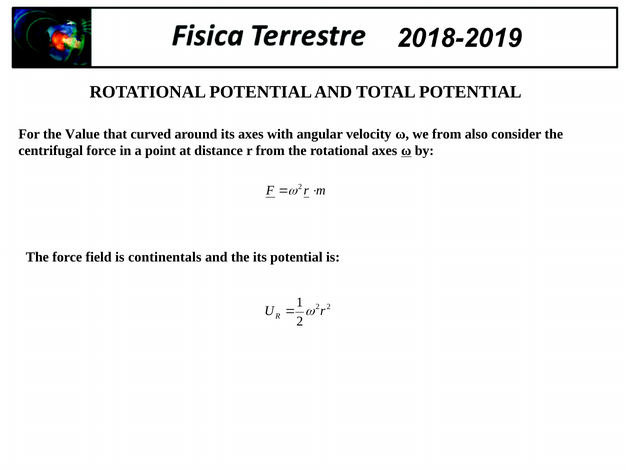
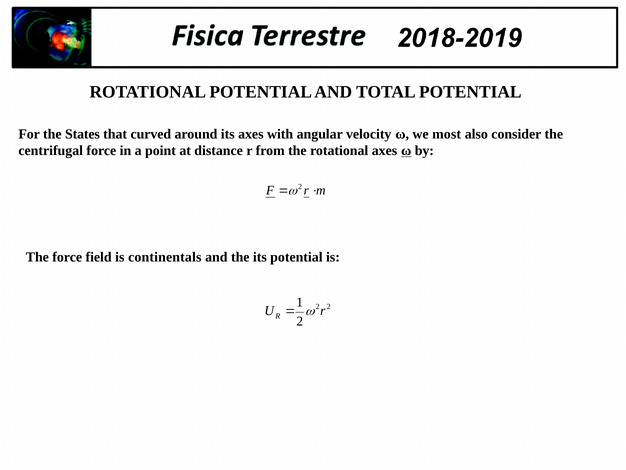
Value: Value -> States
we from: from -> most
